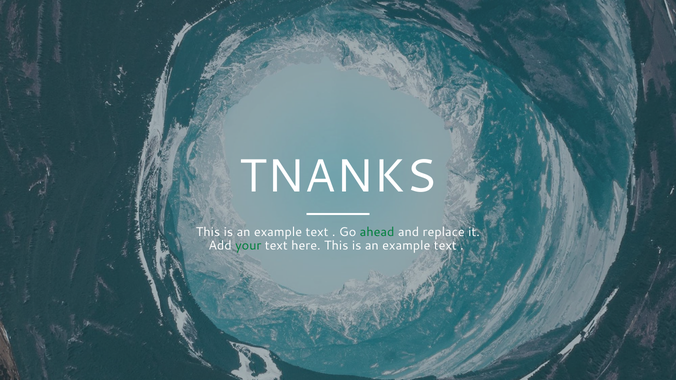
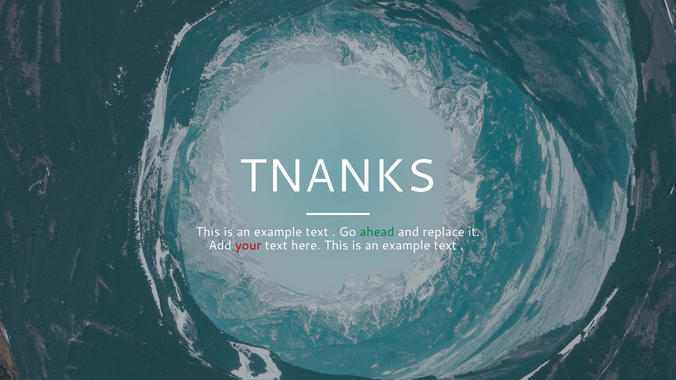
your colour: green -> red
